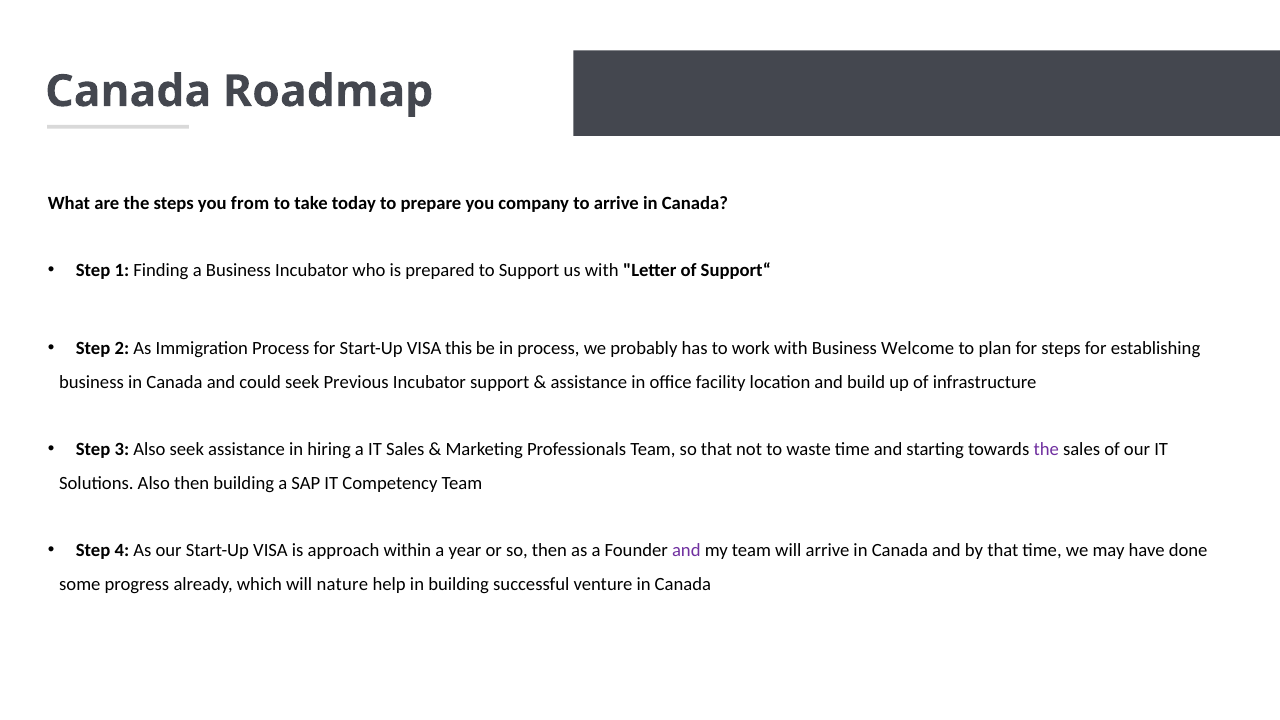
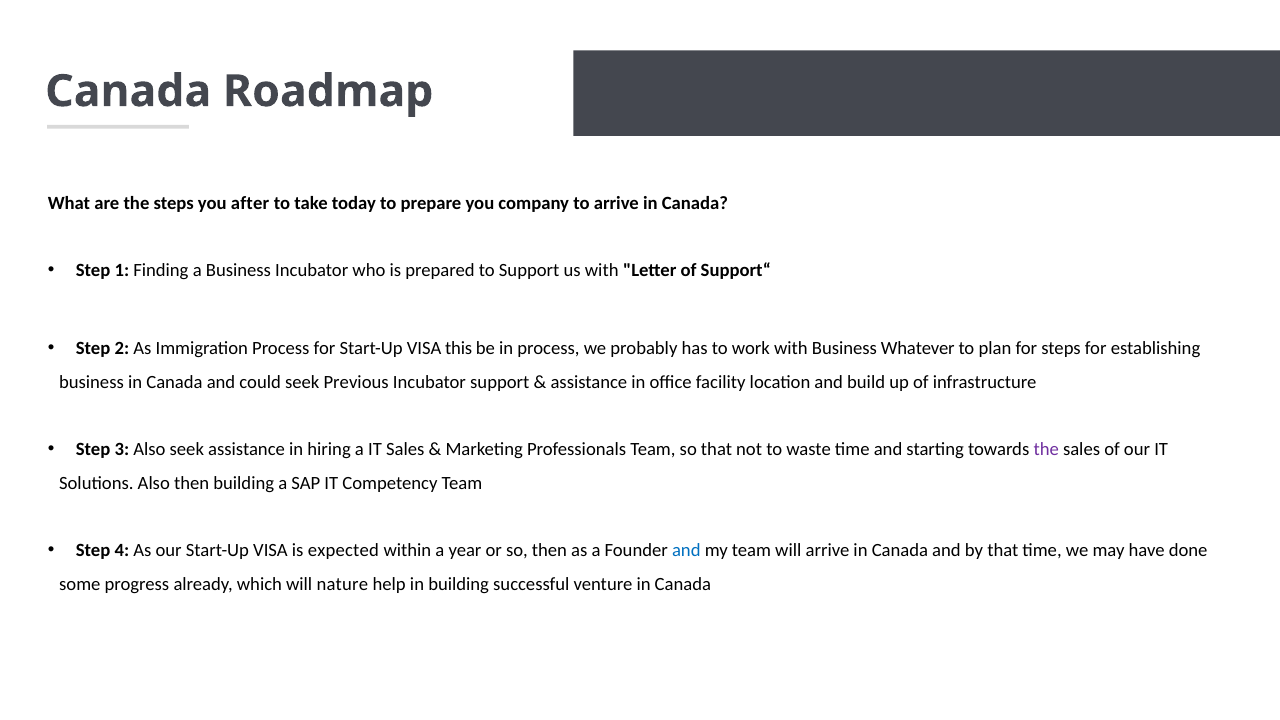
from: from -> after
Welcome: Welcome -> Whatever
approach: approach -> expected
and at (686, 550) colour: purple -> blue
